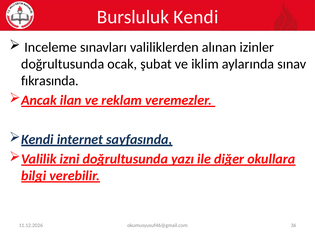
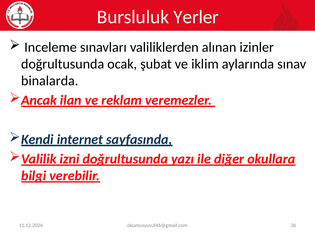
Bursluluk Kendi: Kendi -> Yerler
fıkrasında: fıkrasında -> binalarda
